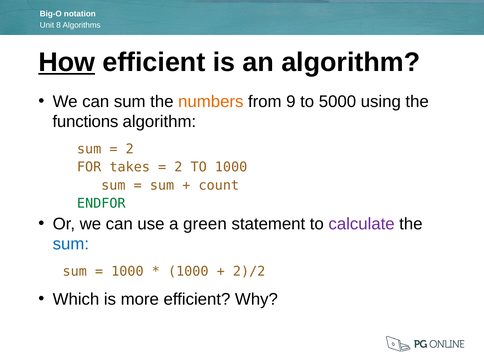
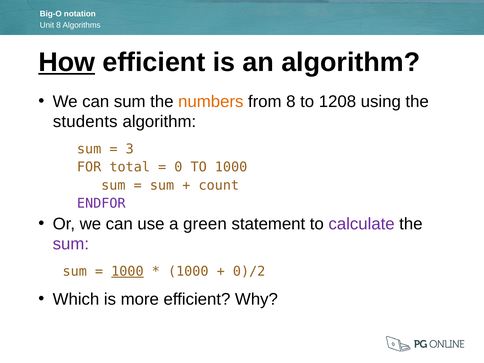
from 9: 9 -> 8
5000: 5000 -> 1208
functions: functions -> students
2 at (130, 149): 2 -> 3
takes: takes -> total
2 at (178, 167): 2 -> 0
ENDFOR colour: green -> purple
sum at (71, 244) colour: blue -> purple
1000 at (127, 271) underline: none -> present
2)/2: 2)/2 -> 0)/2
